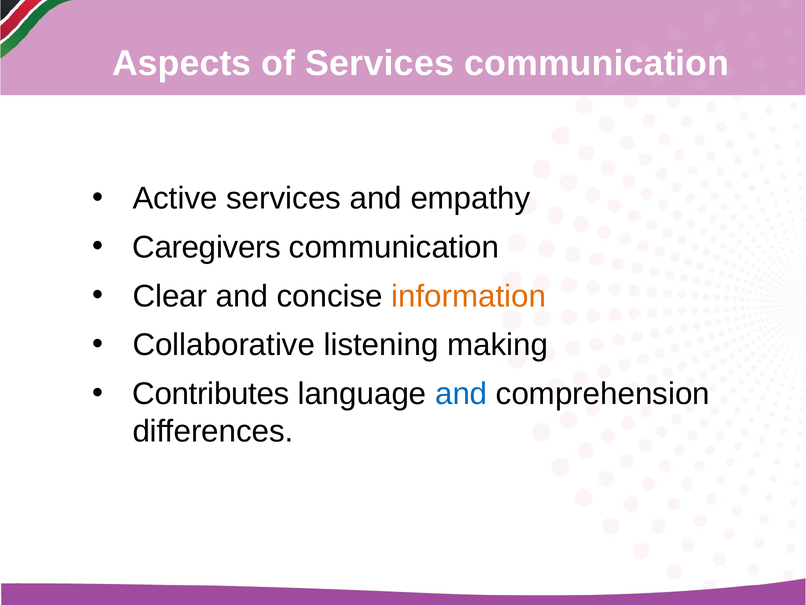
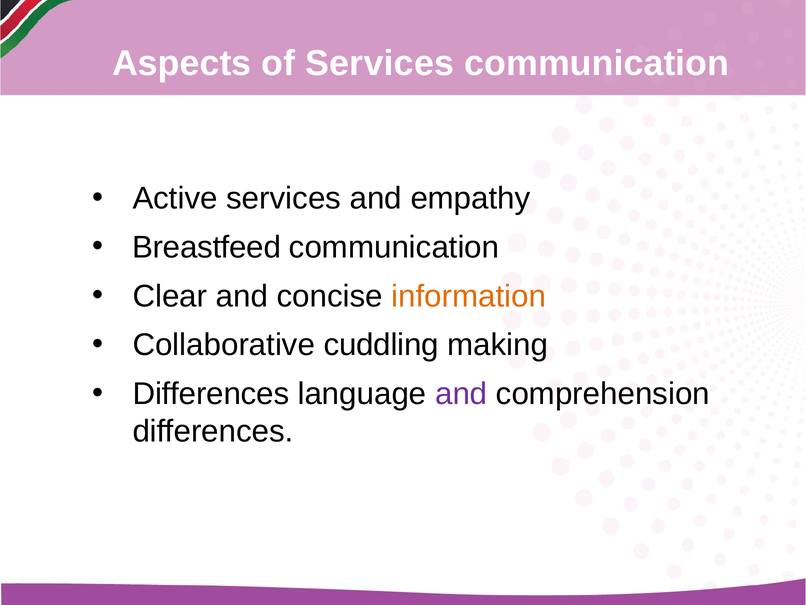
Caregivers: Caregivers -> Breastfeed
listening: listening -> cuddling
Contributes at (211, 394): Contributes -> Differences
and at (461, 394) colour: blue -> purple
